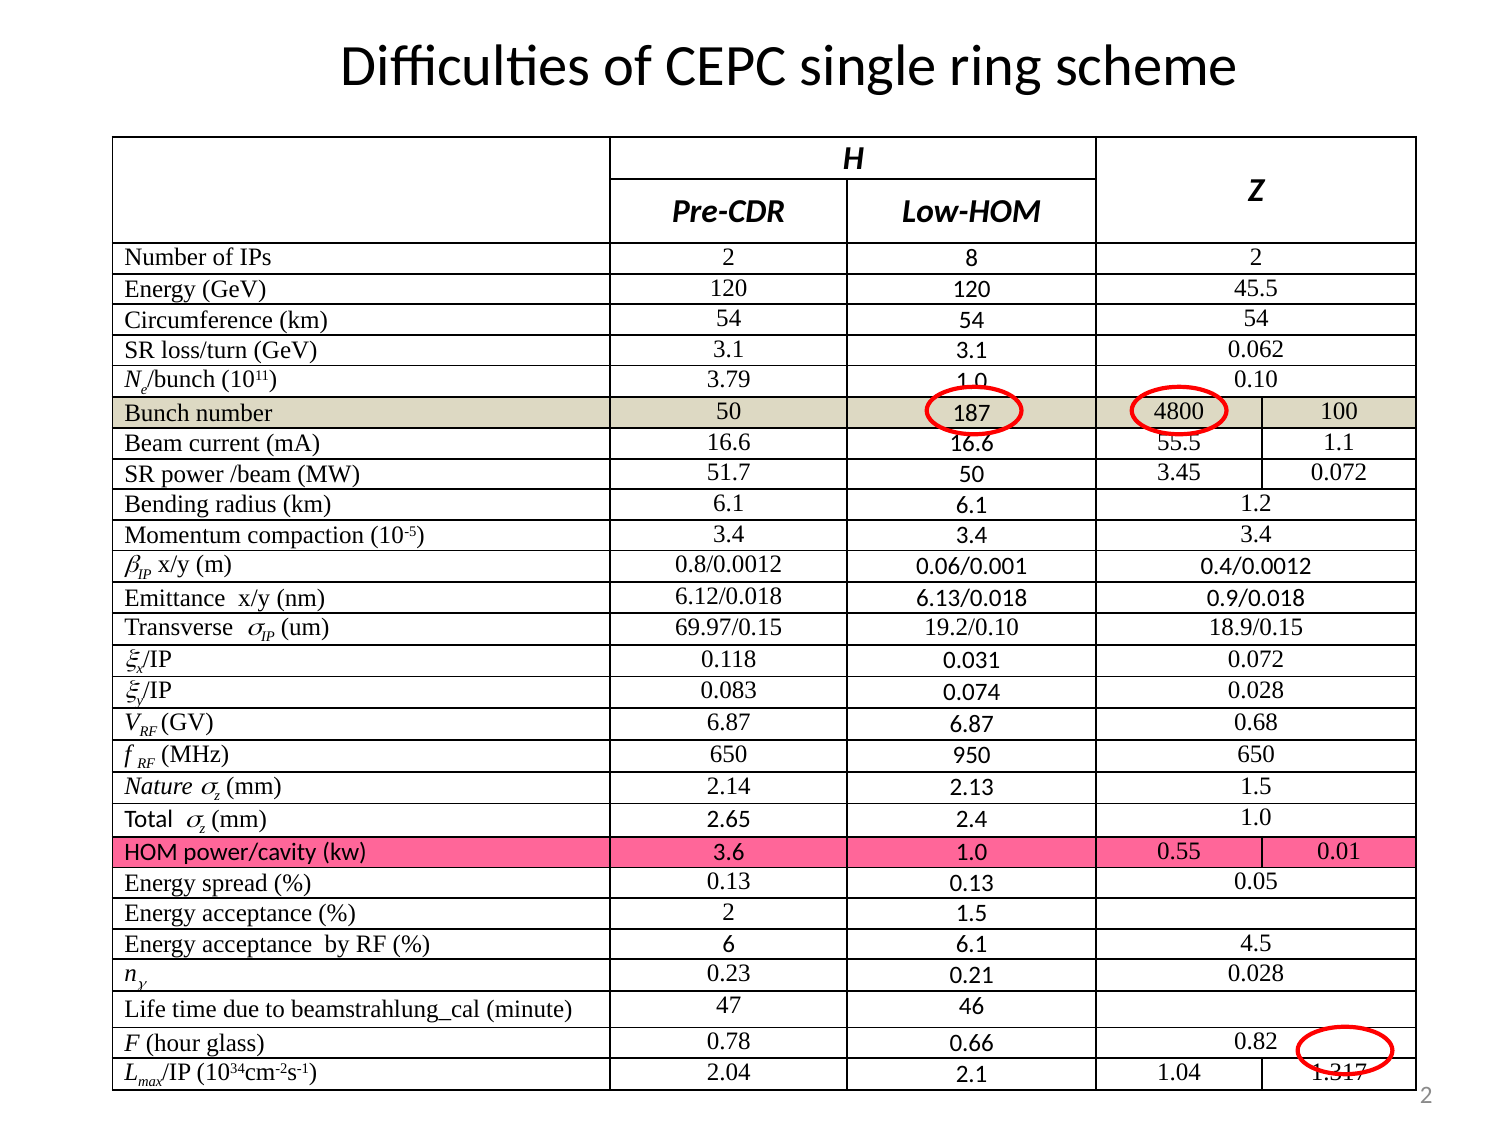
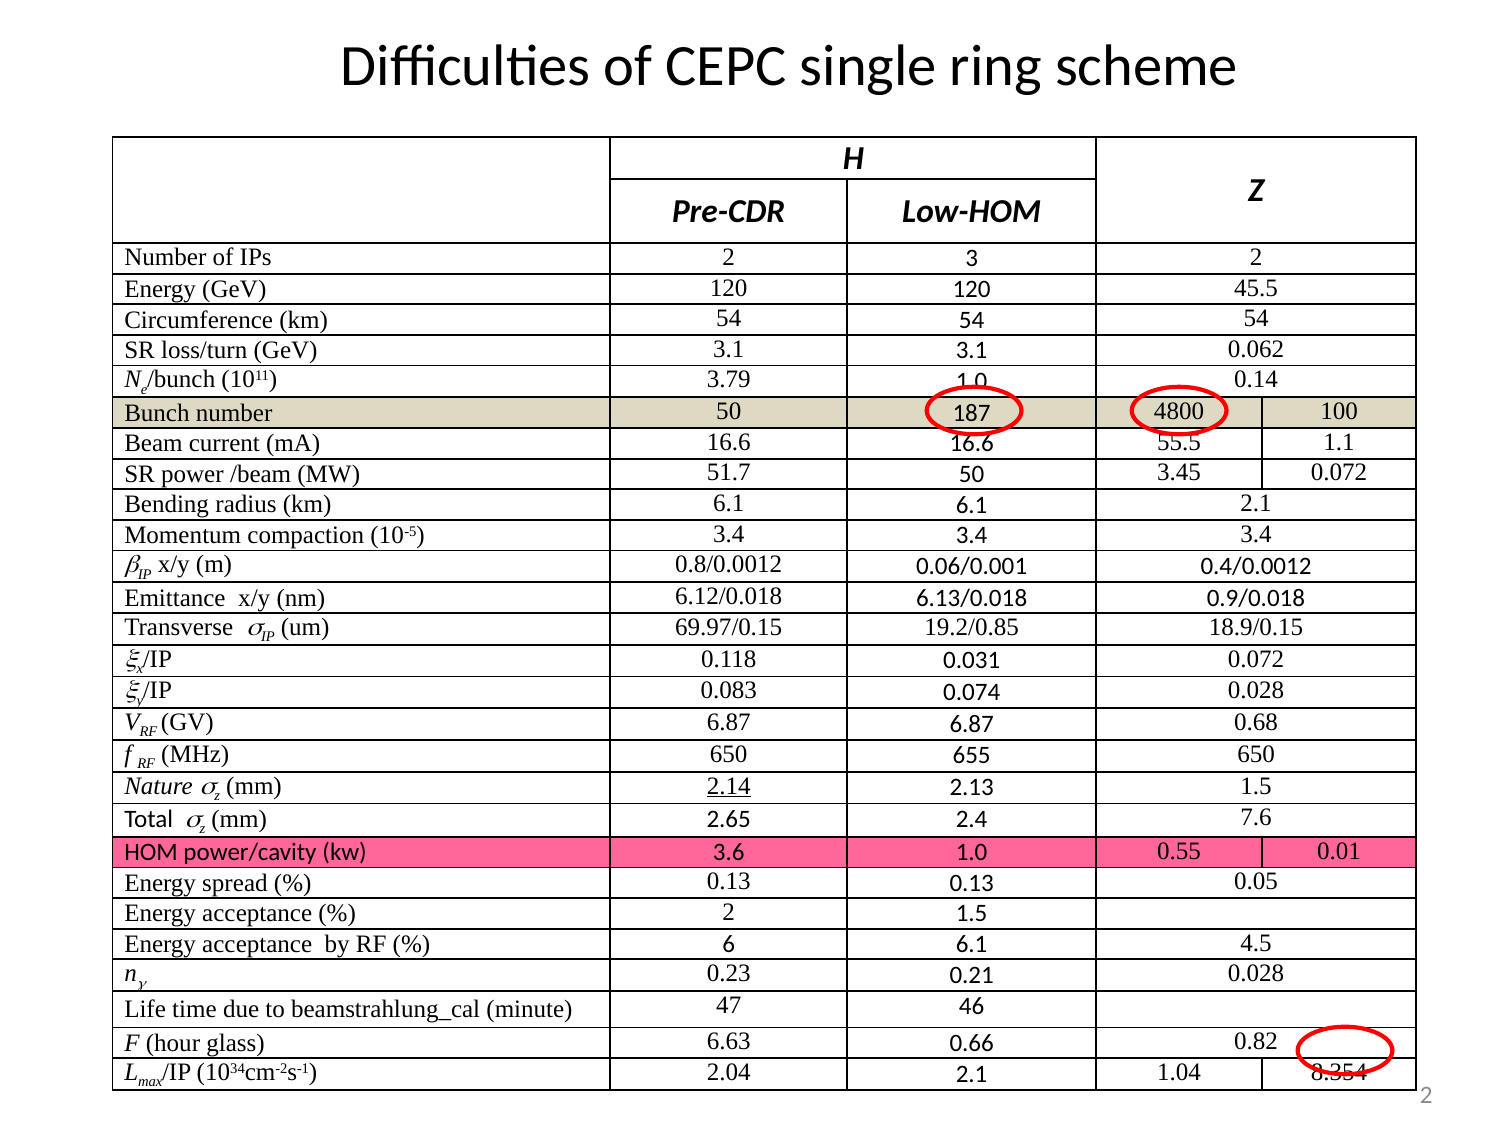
8: 8 -> 3
0.10: 0.10 -> 0.14
6.1 1.2: 1.2 -> 2.1
19.2/0.10: 19.2/0.10 -> 19.2/0.85
950: 950 -> 655
2.14 underline: none -> present
2.4 1.0: 1.0 -> 7.6
0.78: 0.78 -> 6.63
1.317: 1.317 -> 8.354
